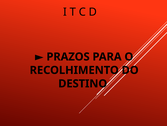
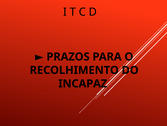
DESTINO: DESTINO -> INCAPAZ
